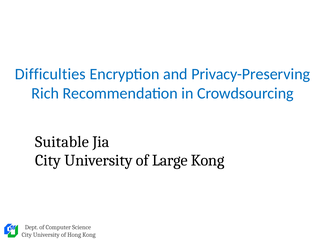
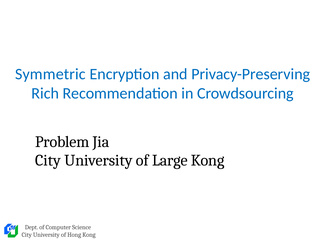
Difficulties: Difficulties -> Symmetric
Suitable: Suitable -> Problem
